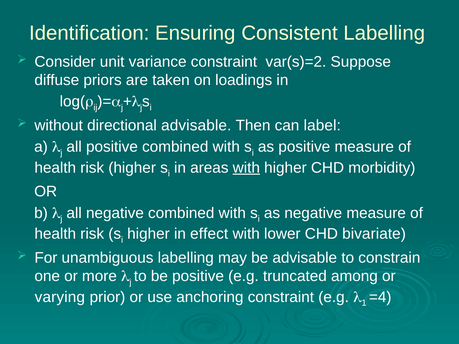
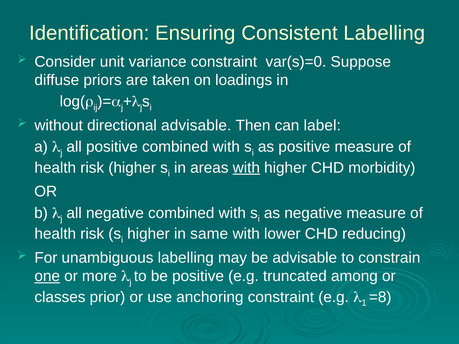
var(s)=2: var(s)=2 -> var(s)=0
effect: effect -> same
bivariate: bivariate -> reducing
one underline: none -> present
varying: varying -> classes
=4: =4 -> =8
